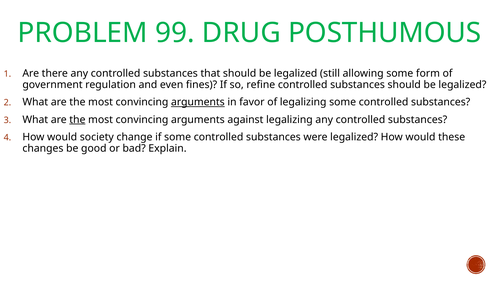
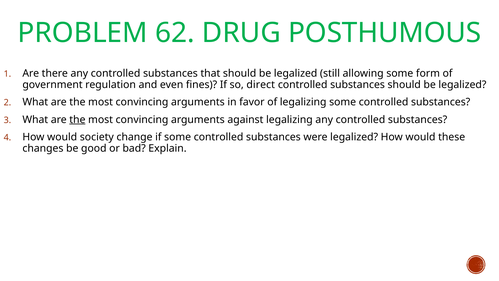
99: 99 -> 62
refine: refine -> direct
arguments at (198, 102) underline: present -> none
